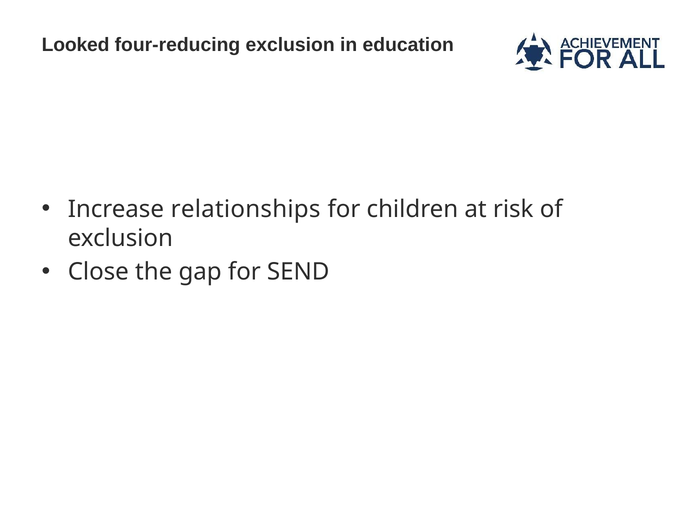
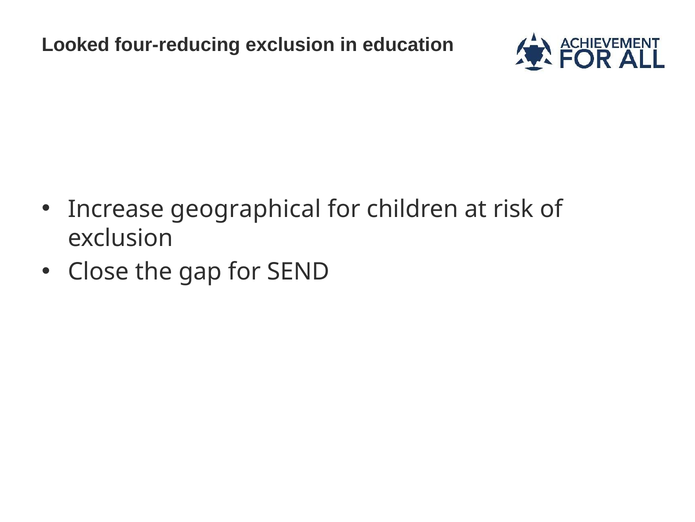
relationships: relationships -> geographical
